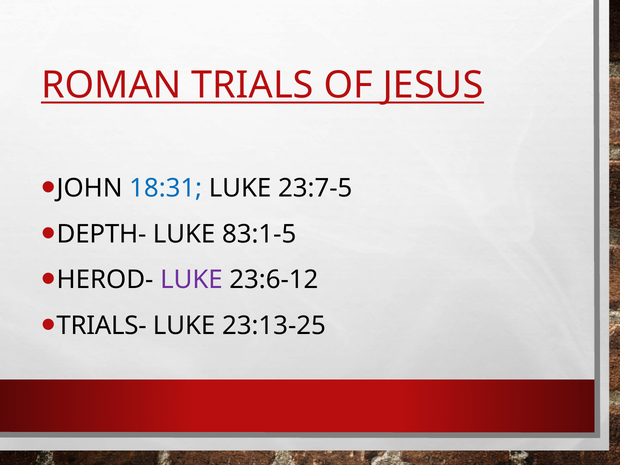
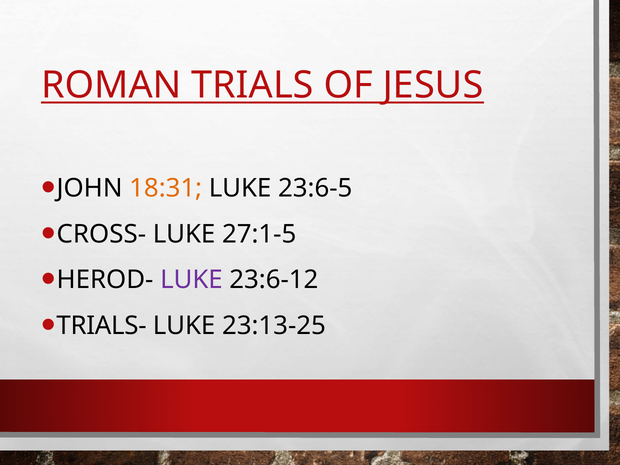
18:31 colour: blue -> orange
23:7-5: 23:7-5 -> 23:6-5
DEPTH-: DEPTH- -> CROSS-
83:1-5: 83:1-5 -> 27:1-5
